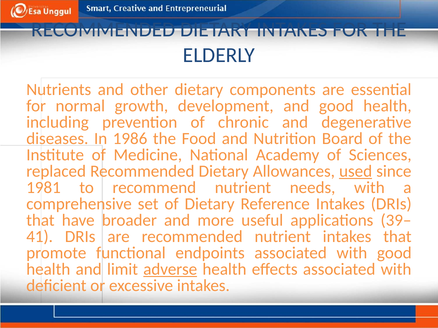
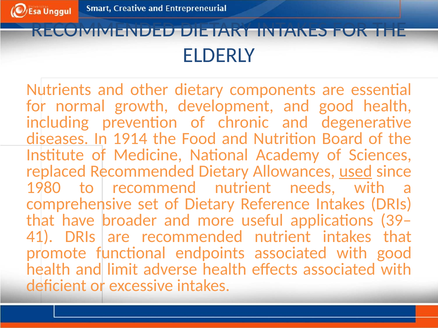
1986: 1986 -> 1914
1981: 1981 -> 1980
adverse underline: present -> none
